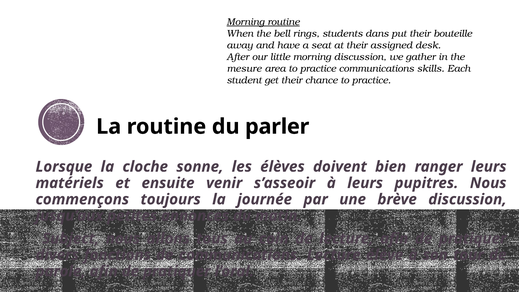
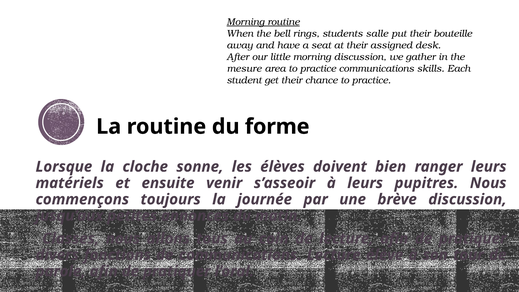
dans: dans -> salle
parler: parler -> forme
Subject: Subject -> Classes
